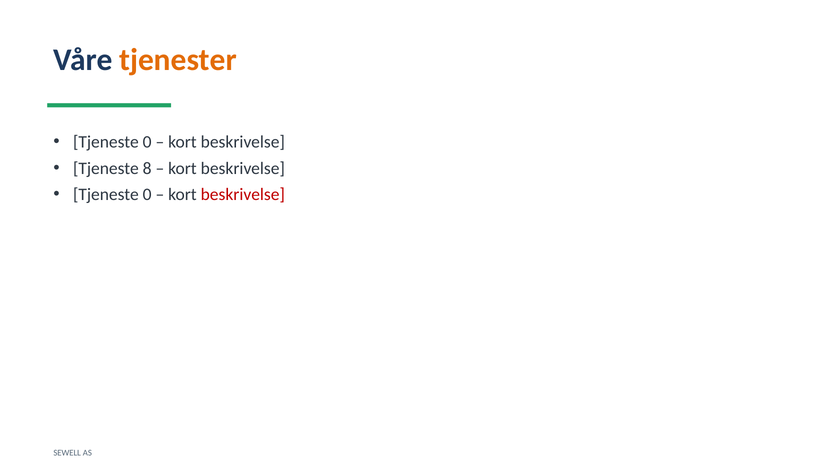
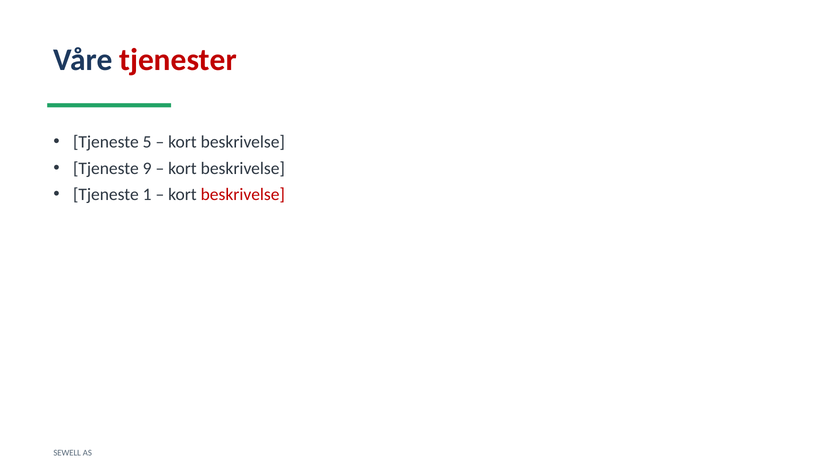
tjenester colour: orange -> red
0 at (147, 142): 0 -> 5
8: 8 -> 9
0 at (147, 195): 0 -> 1
